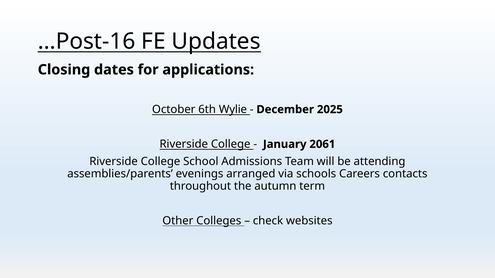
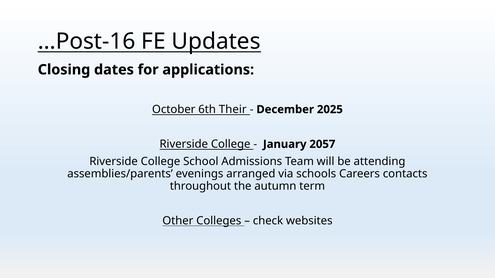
Wylie: Wylie -> Their
2061: 2061 -> 2057
